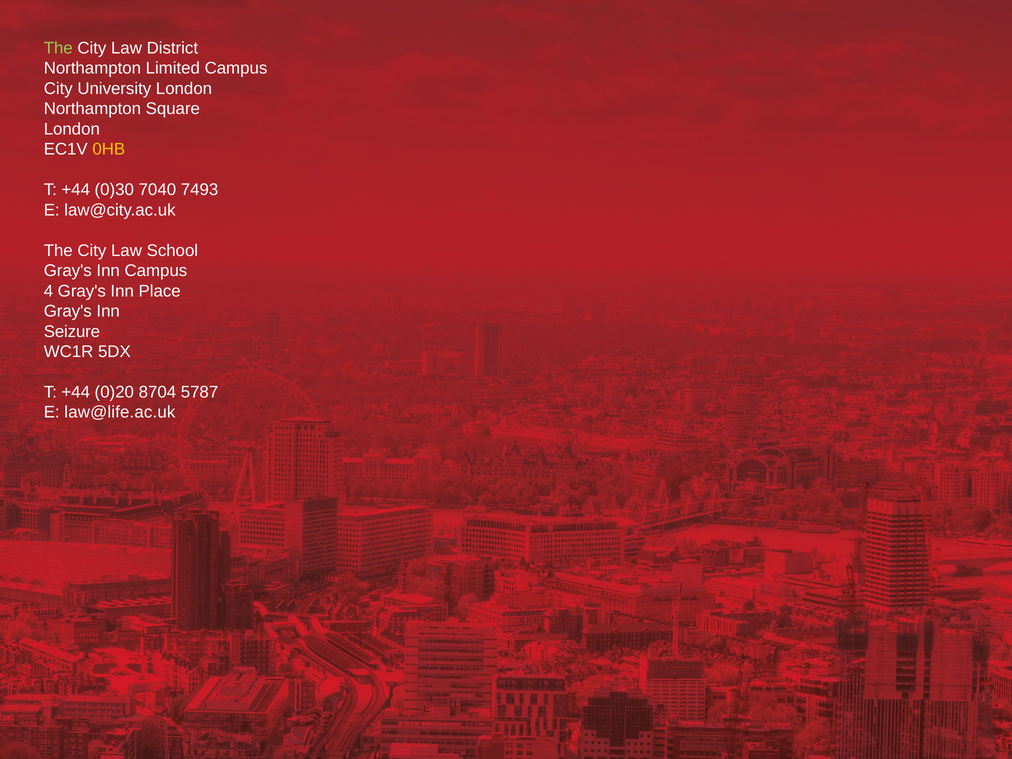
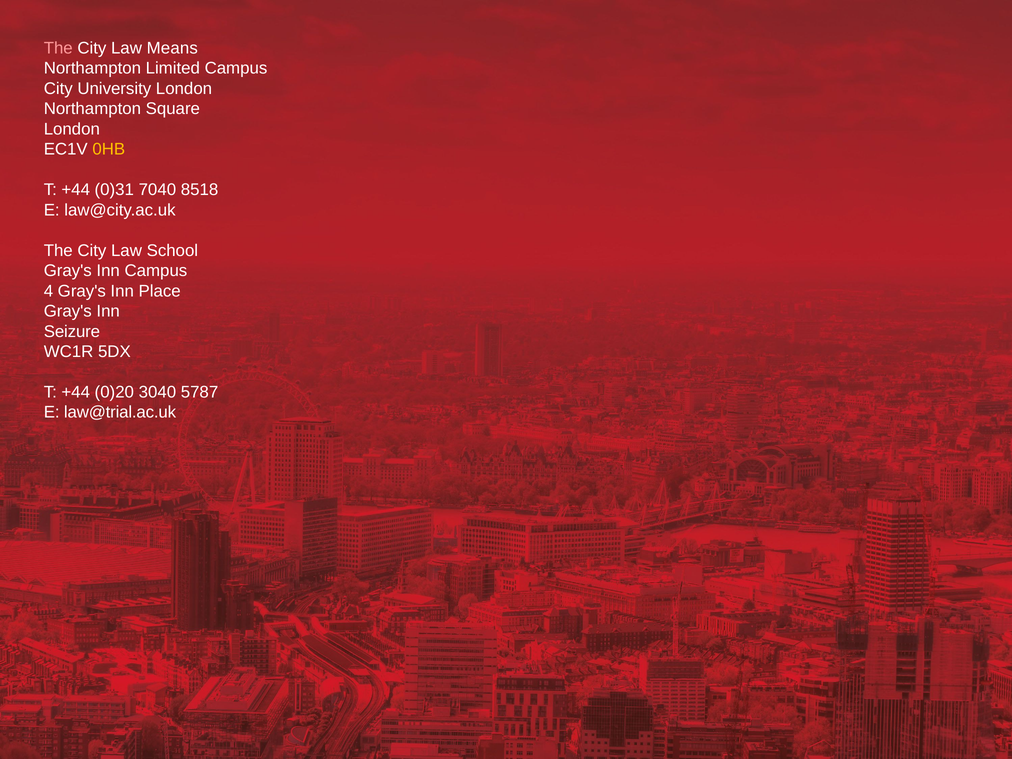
The at (58, 48) colour: light green -> pink
District: District -> Means
0)30: 0)30 -> 0)31
7493: 7493 -> 8518
8704: 8704 -> 3040
law@life.ac.uk: law@life.ac.uk -> law@trial.ac.uk
